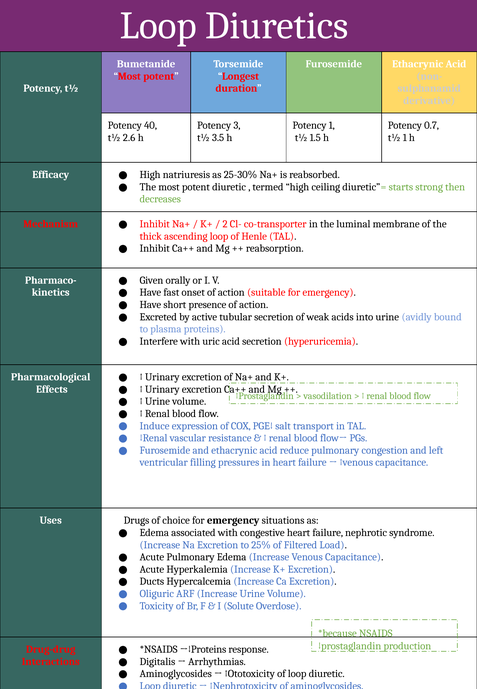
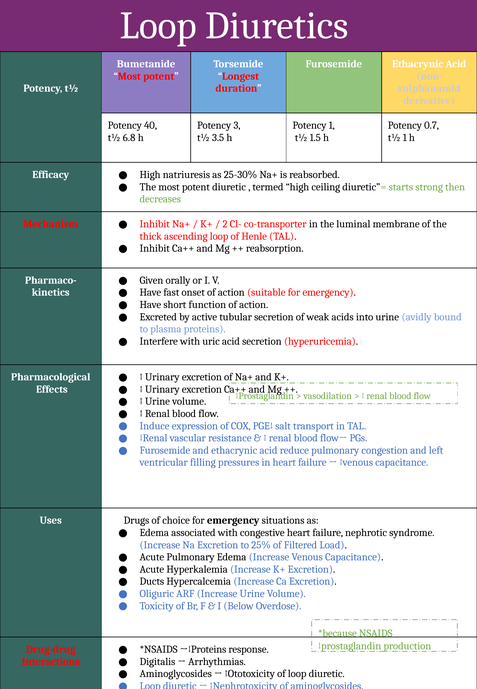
2.6: 2.6 -> 6.8
presence: presence -> function
Solute: Solute -> Below
